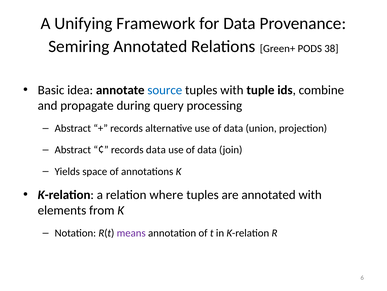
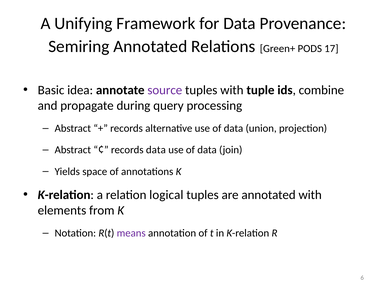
38: 38 -> 17
source colour: blue -> purple
where: where -> logical
